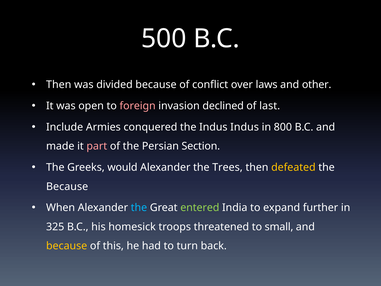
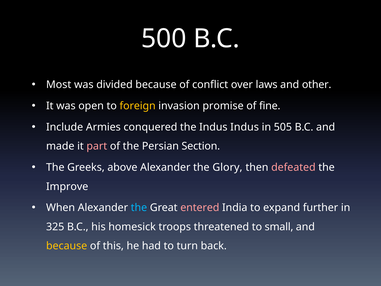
Then at (59, 85): Then -> Most
foreign colour: pink -> yellow
declined: declined -> promise
last: last -> fine
800: 800 -> 505
would: would -> above
Trees: Trees -> Glory
defeated colour: yellow -> pink
Because at (67, 186): Because -> Improve
entered colour: light green -> pink
